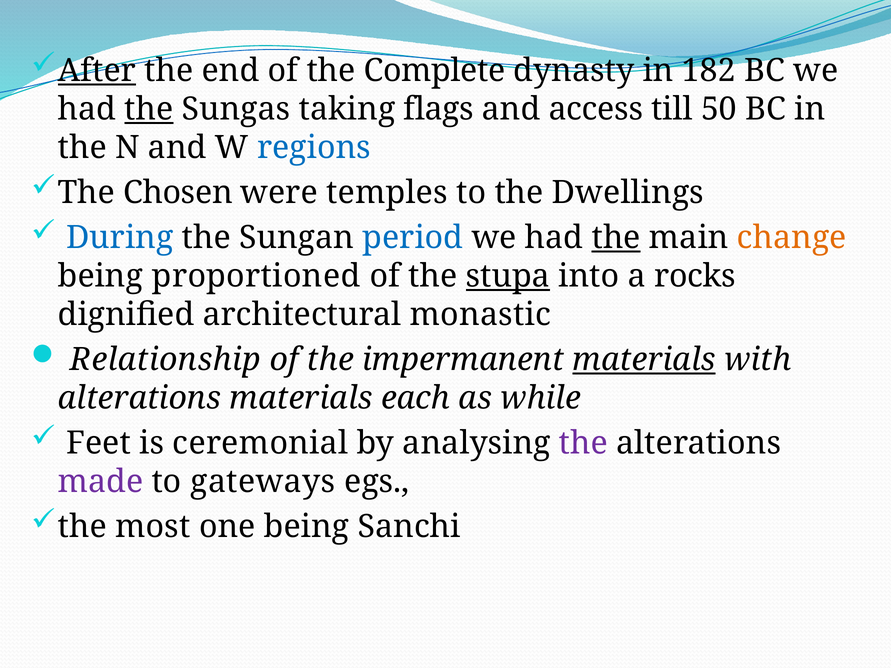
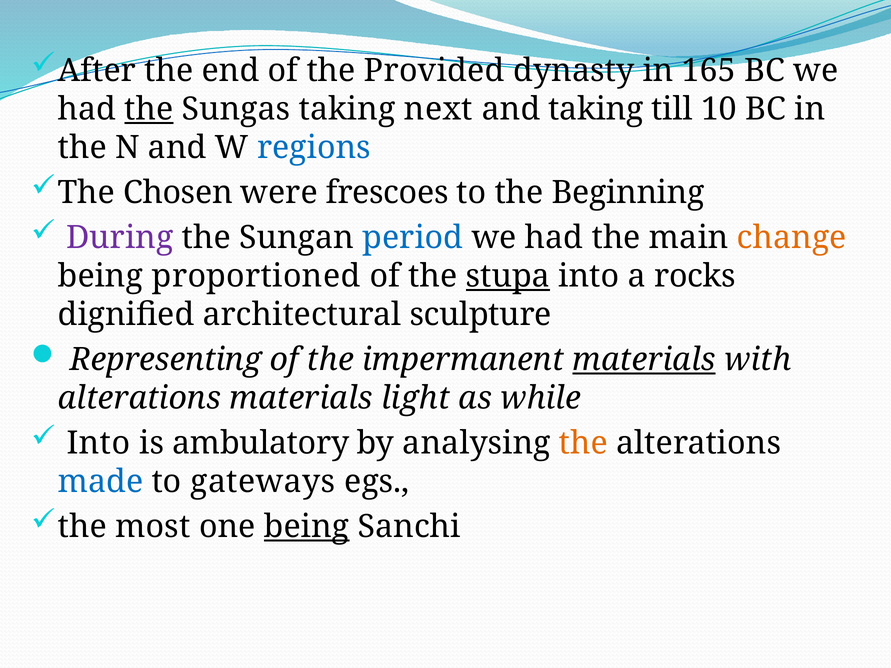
After underline: present -> none
Complete: Complete -> Provided
182: 182 -> 165
flags: flags -> next
and access: access -> taking
50: 50 -> 10
temples: temples -> frescoes
Dwellings: Dwellings -> Beginning
During colour: blue -> purple
the at (616, 238) underline: present -> none
monastic: monastic -> sculpture
Relationship: Relationship -> Representing
each: each -> light
Feet at (99, 443): Feet -> Into
ceremonial: ceremonial -> ambulatory
the at (583, 443) colour: purple -> orange
made colour: purple -> blue
being at (307, 527) underline: none -> present
